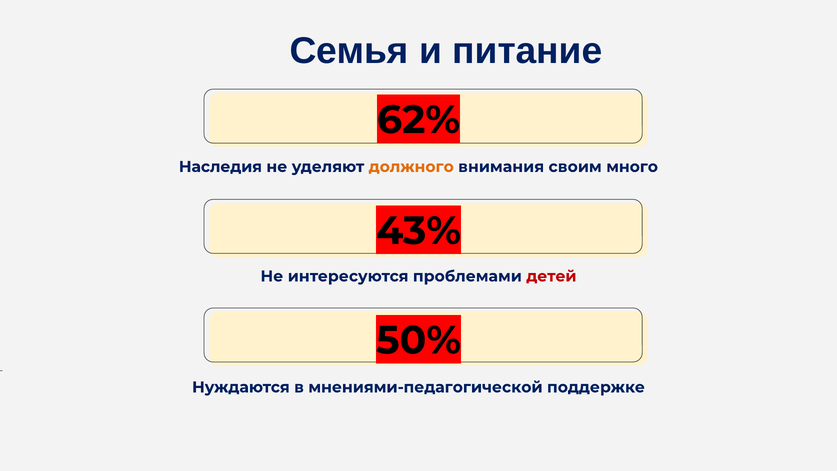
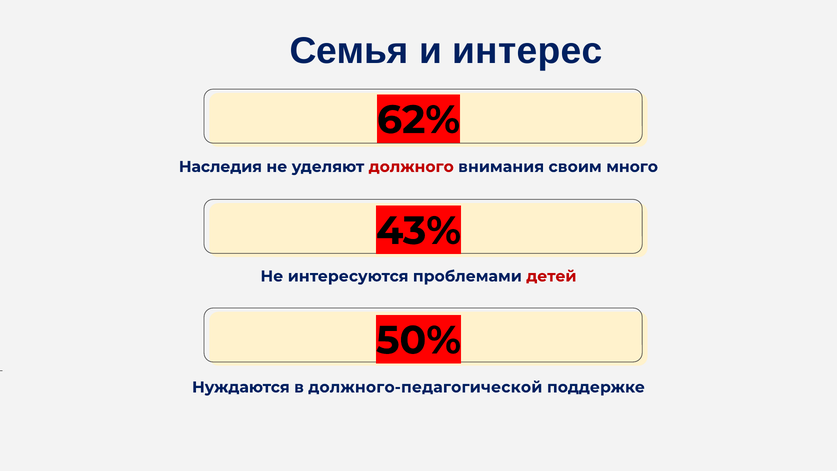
питание: питание -> интерес
должного colour: orange -> red
мнениями-педагогической: мнениями-педагогической -> должного-педагогической
